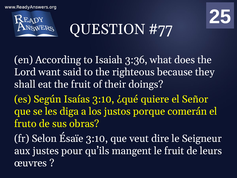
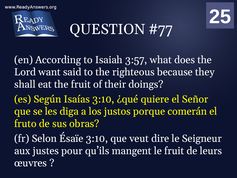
3:36: 3:36 -> 3:57
